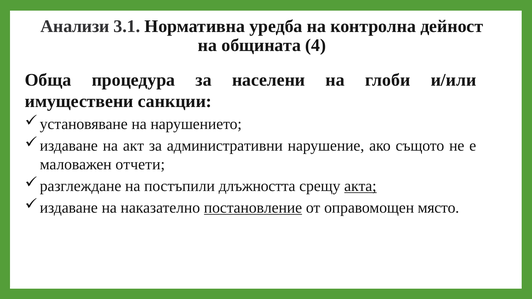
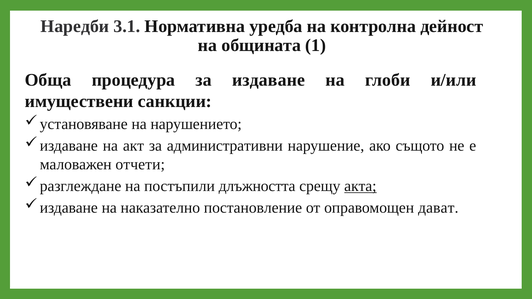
Анализи: Анализи -> Наредби
4: 4 -> 1
населени: населени -> издаване
постановление underline: present -> none
място: място -> дават
